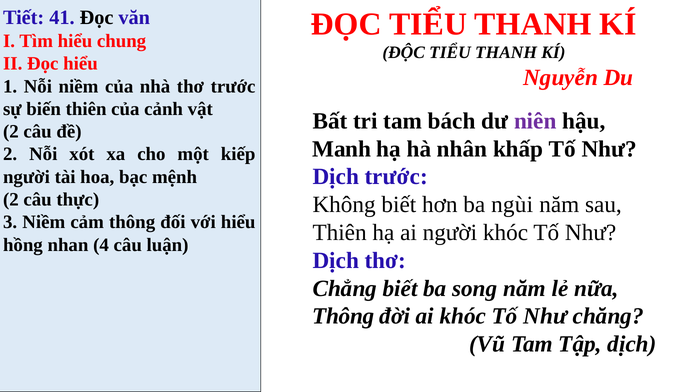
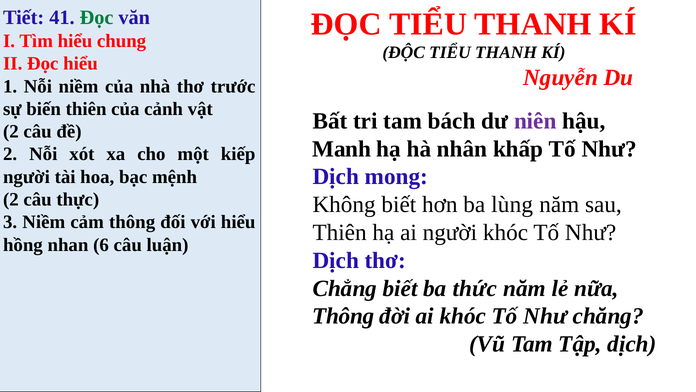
Đọc at (97, 18) colour: black -> green
Dịch trước: trước -> mong
ngùi: ngùi -> lùng
4: 4 -> 6
song: song -> thức
